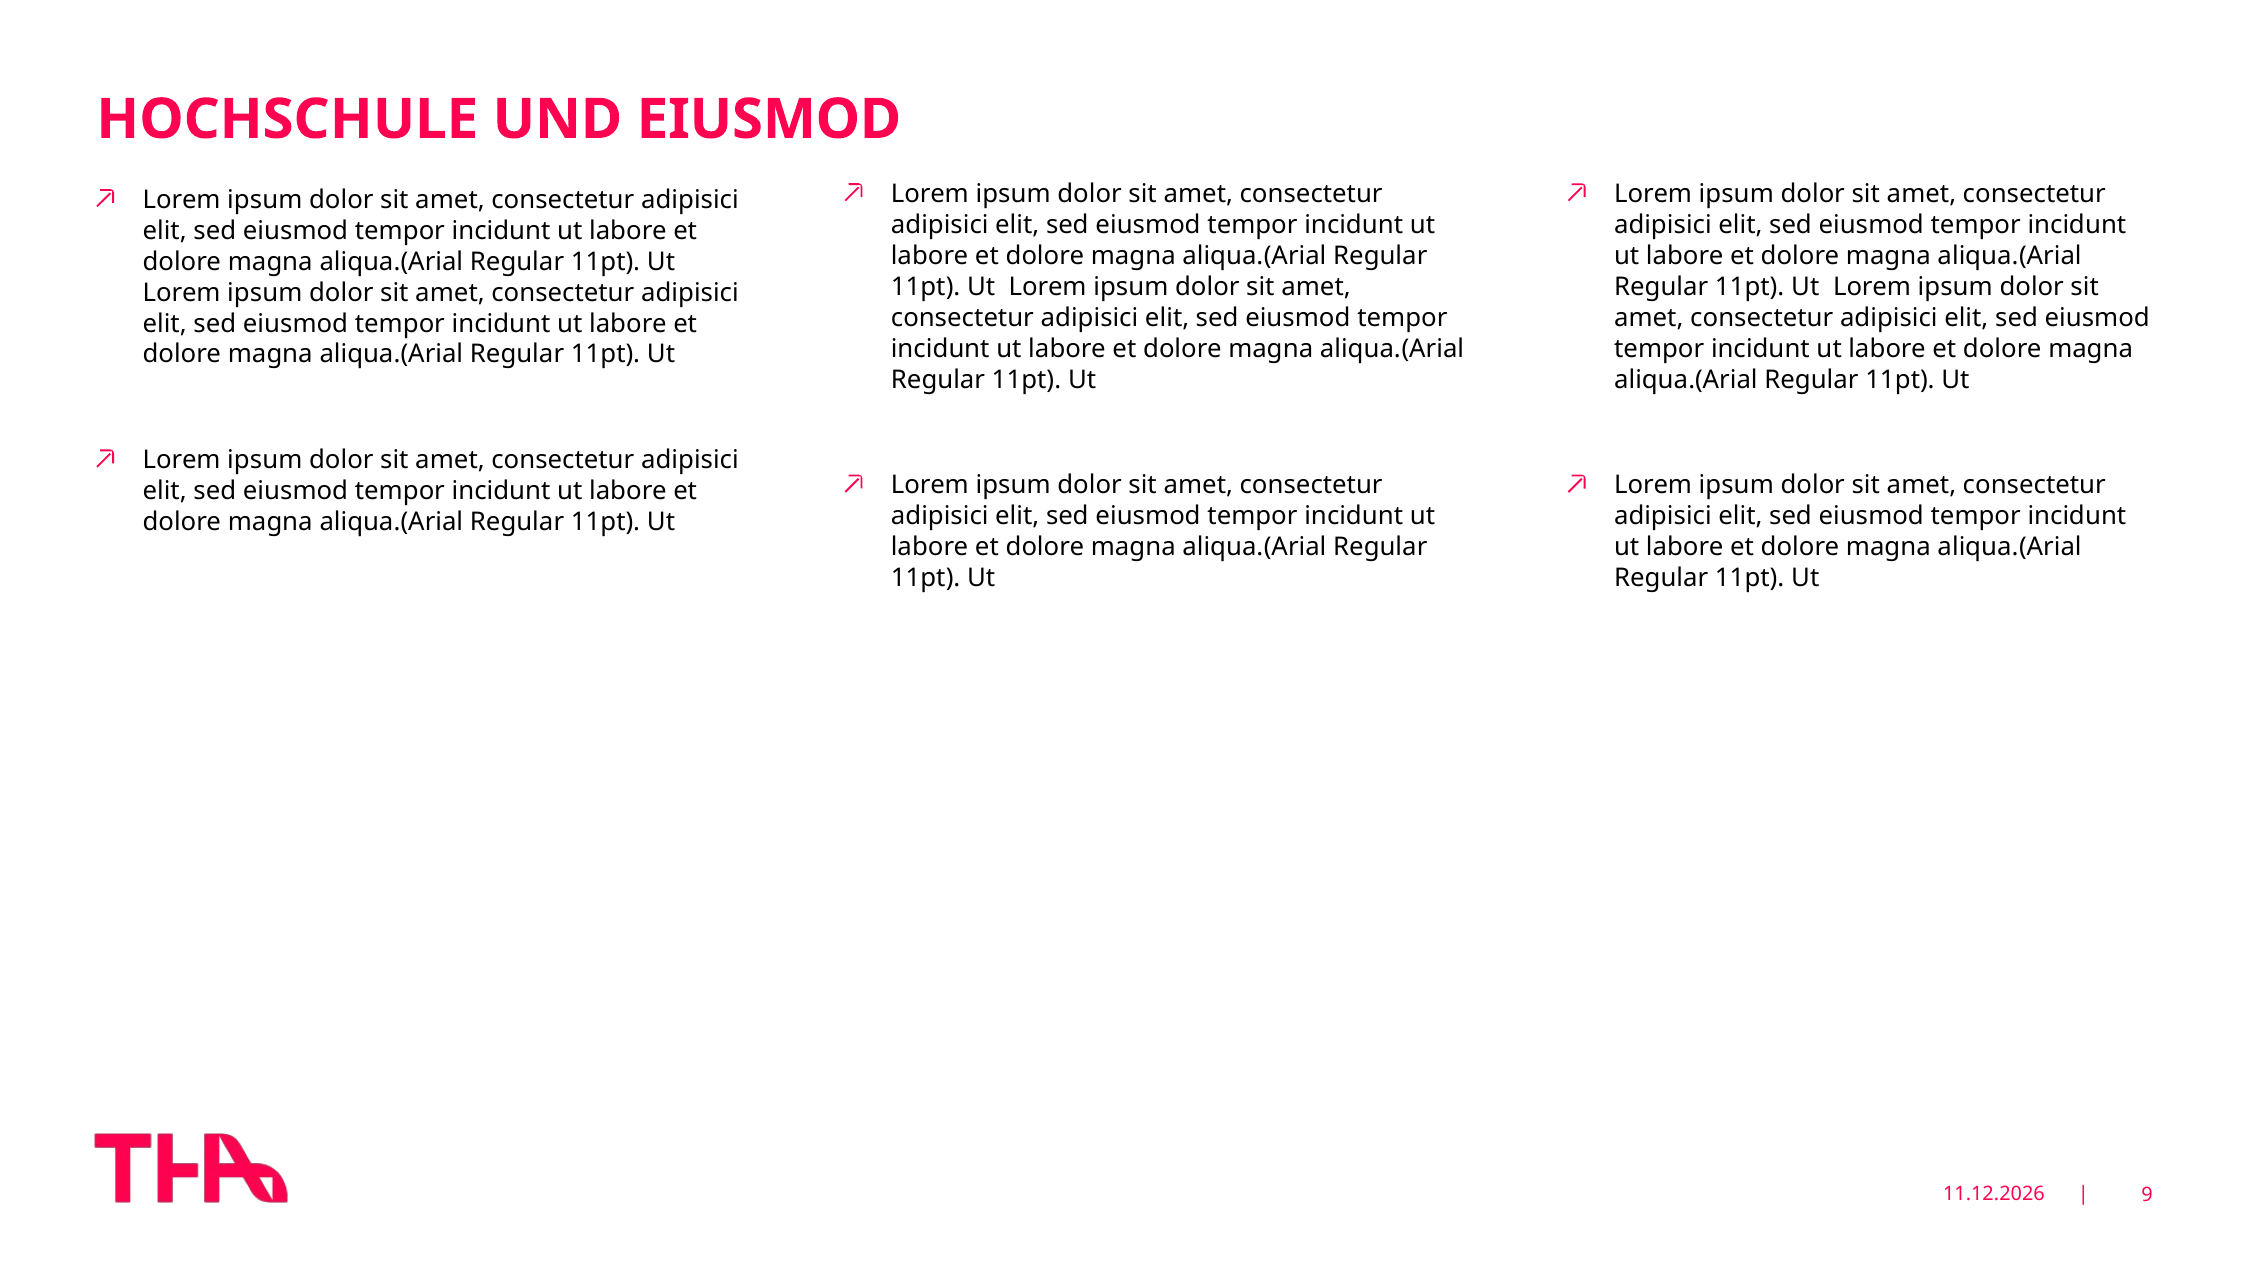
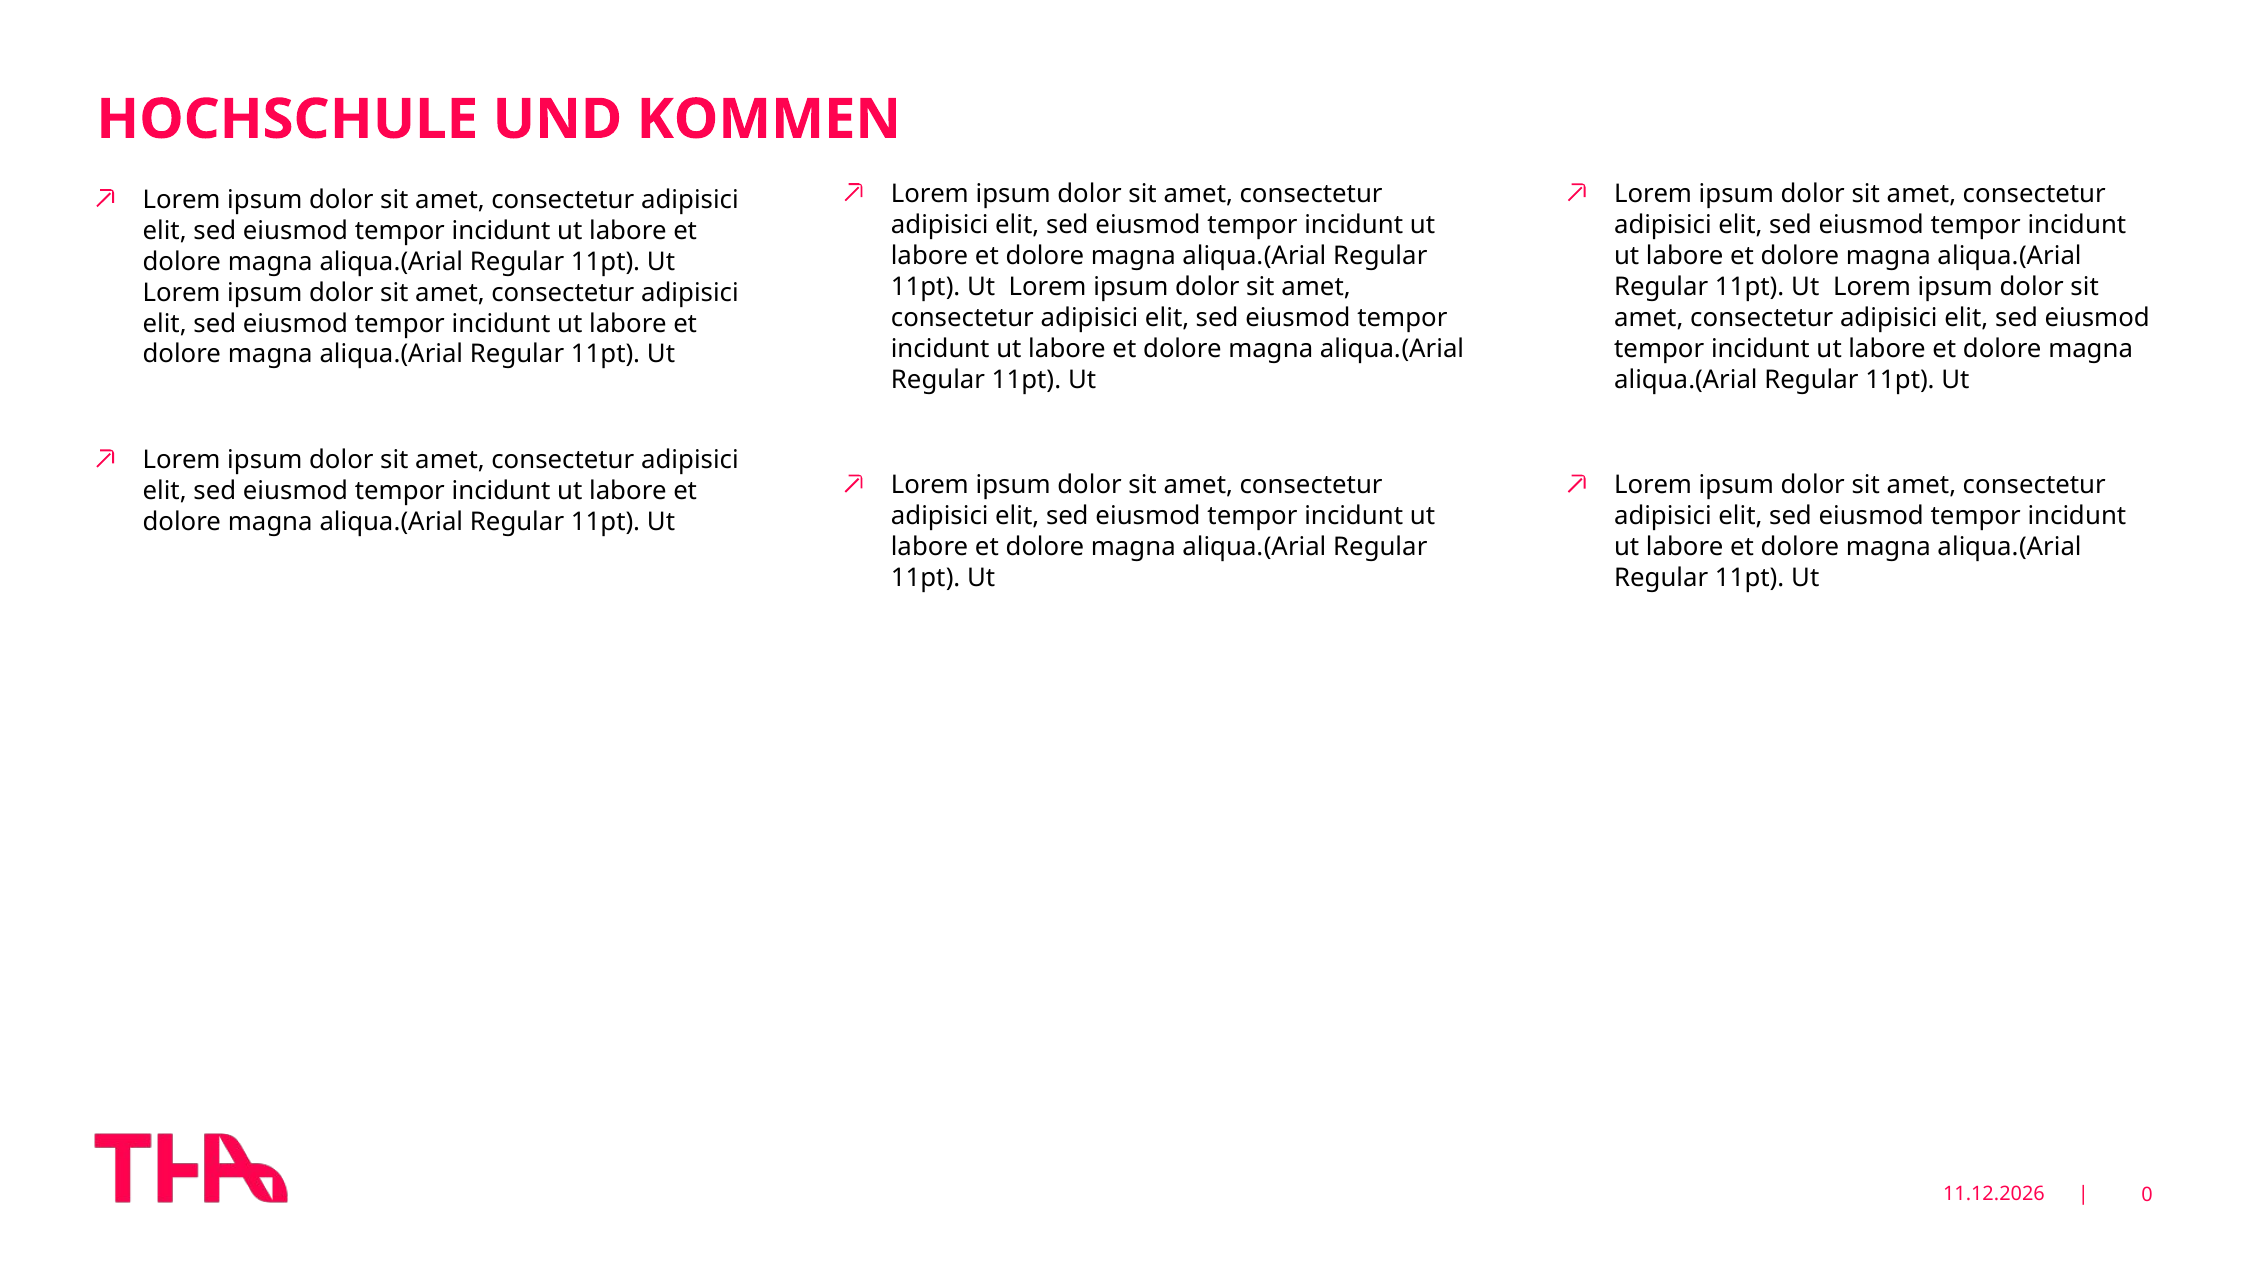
UND EIUSMOD: EIUSMOD -> KOMMEN
9: 9 -> 0
